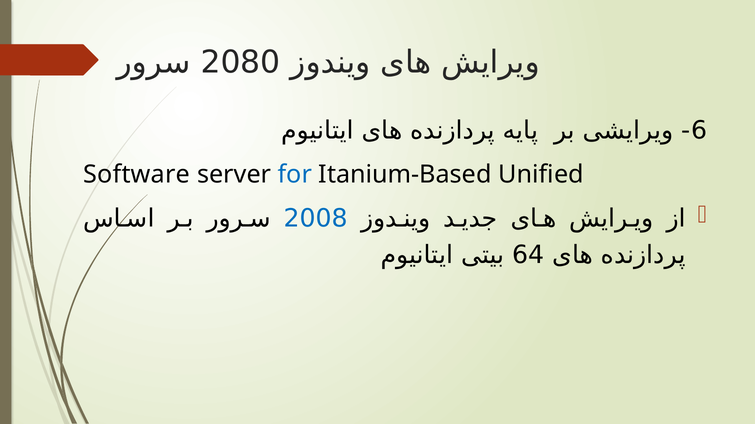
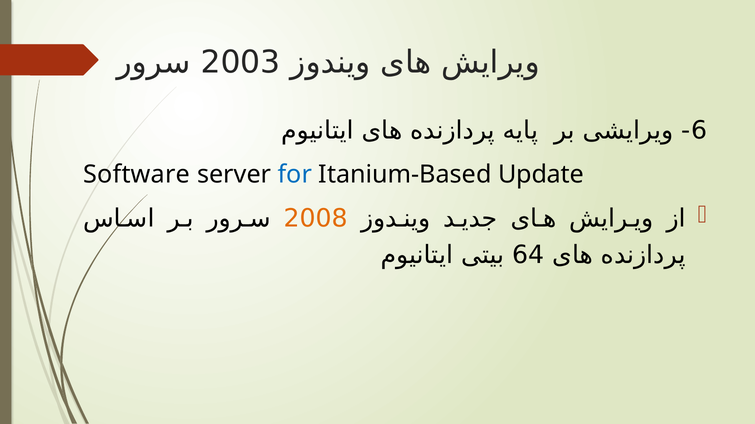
2080: 2080 -> 2003
Unified: Unified -> Update
2008 colour: blue -> orange
